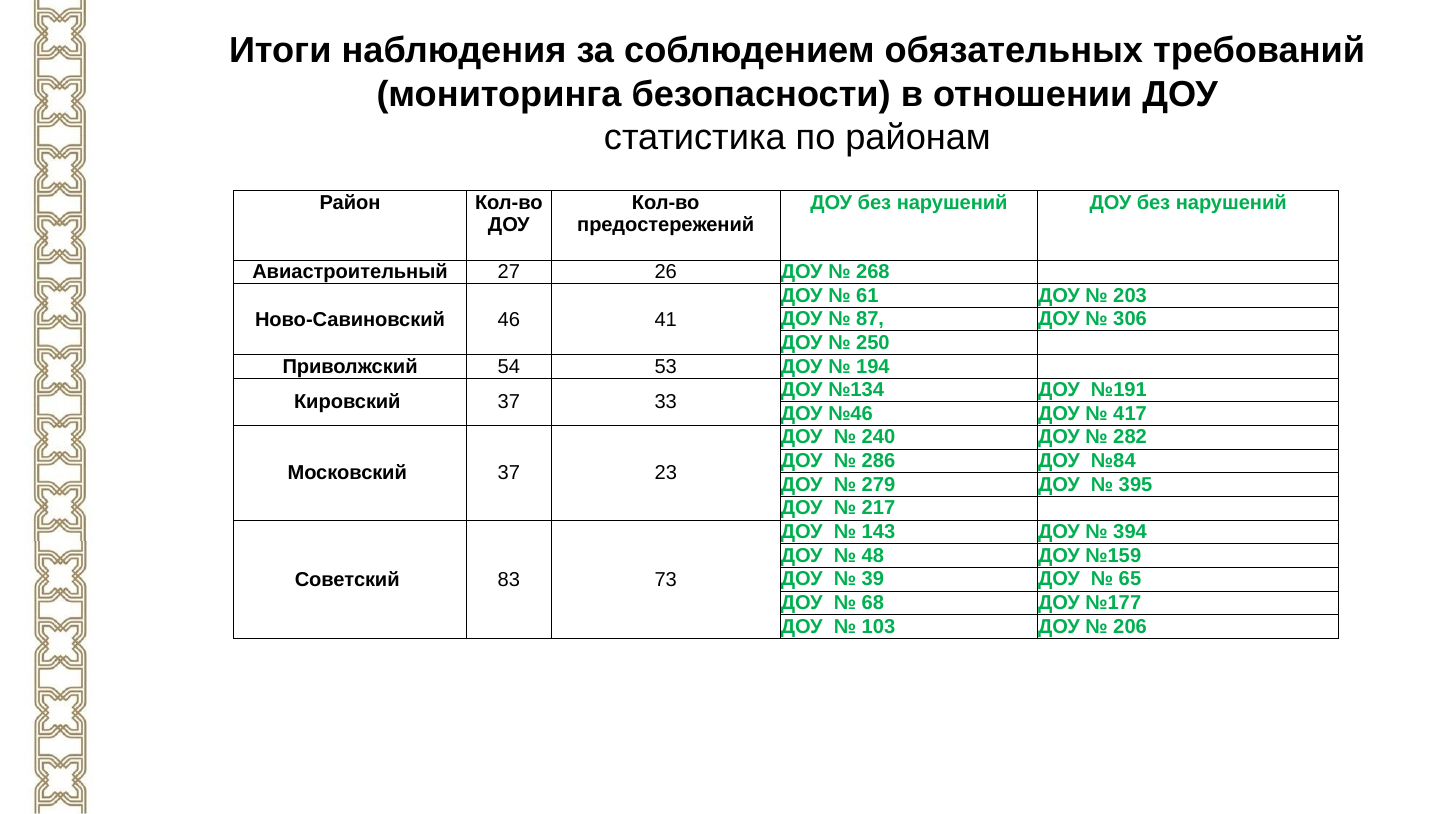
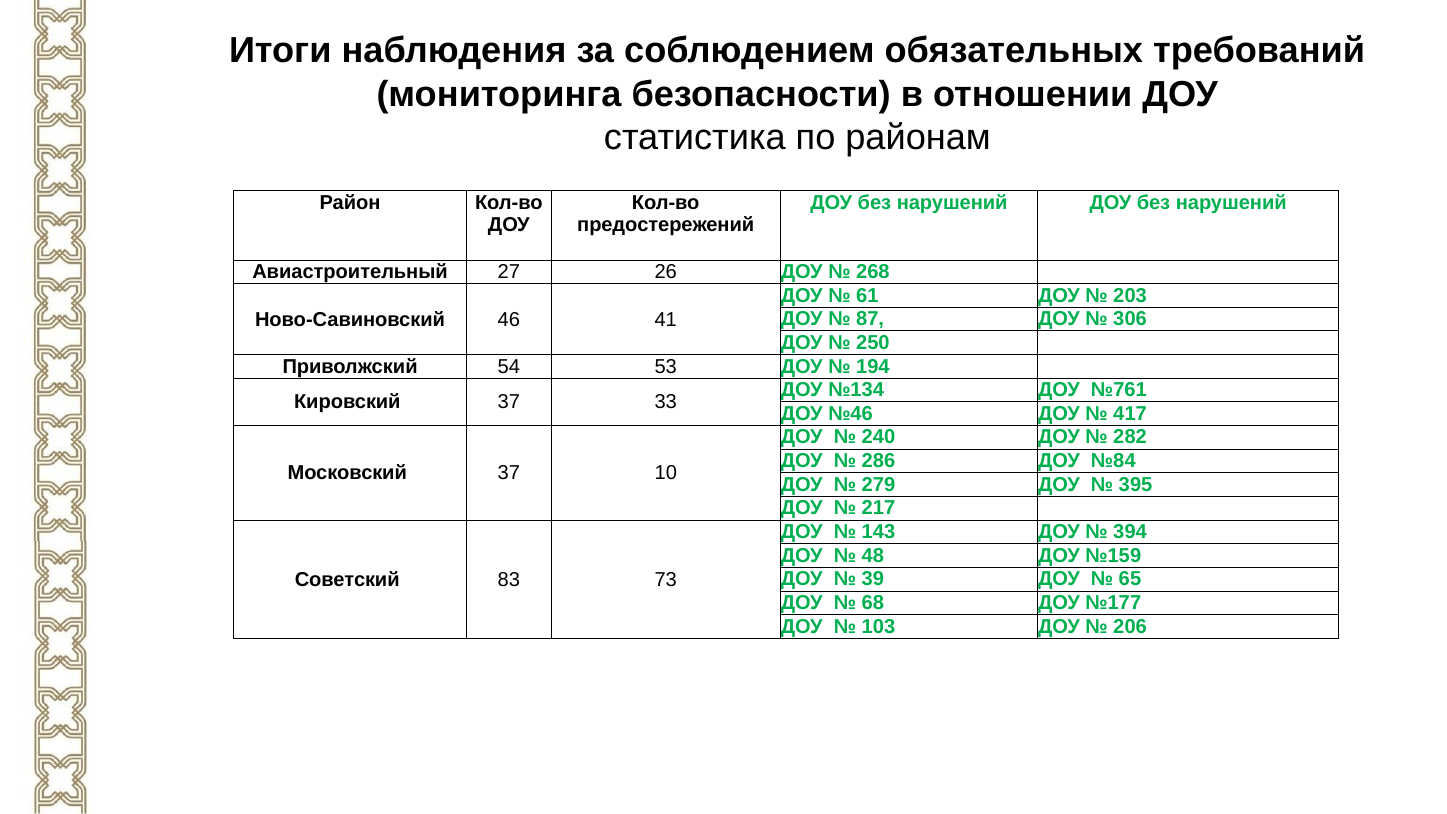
№191: №191 -> №761
23: 23 -> 10
